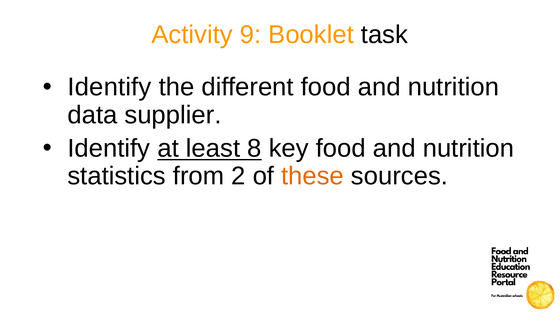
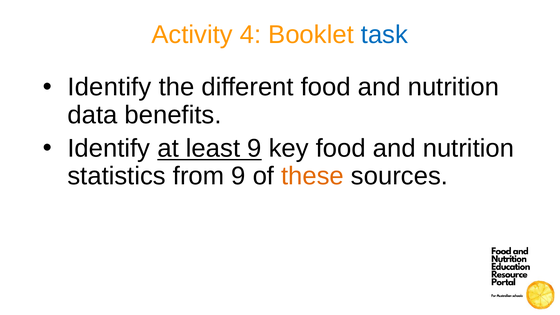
9: 9 -> 4
task colour: black -> blue
supplier: supplier -> benefits
least 8: 8 -> 9
from 2: 2 -> 9
